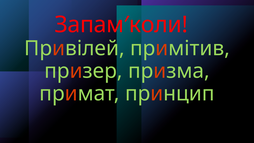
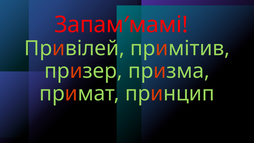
Запам′коли: Запам′коли -> Запам′мамі
